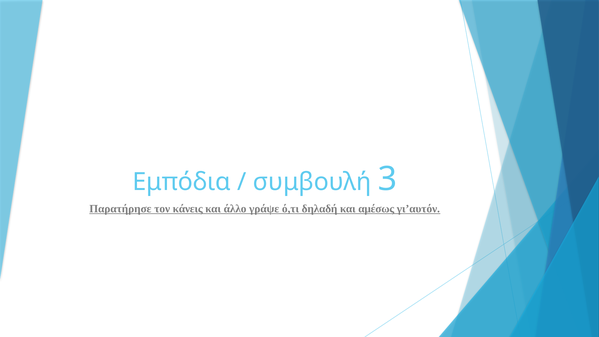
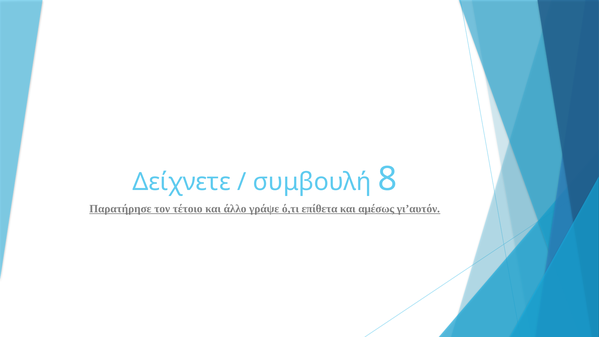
Εμπόδια: Εμπόδια -> Δείχνετε
3: 3 -> 8
κάνεις: κάνεις -> τέτοιο
δηλαδή: δηλαδή -> επίθετα
